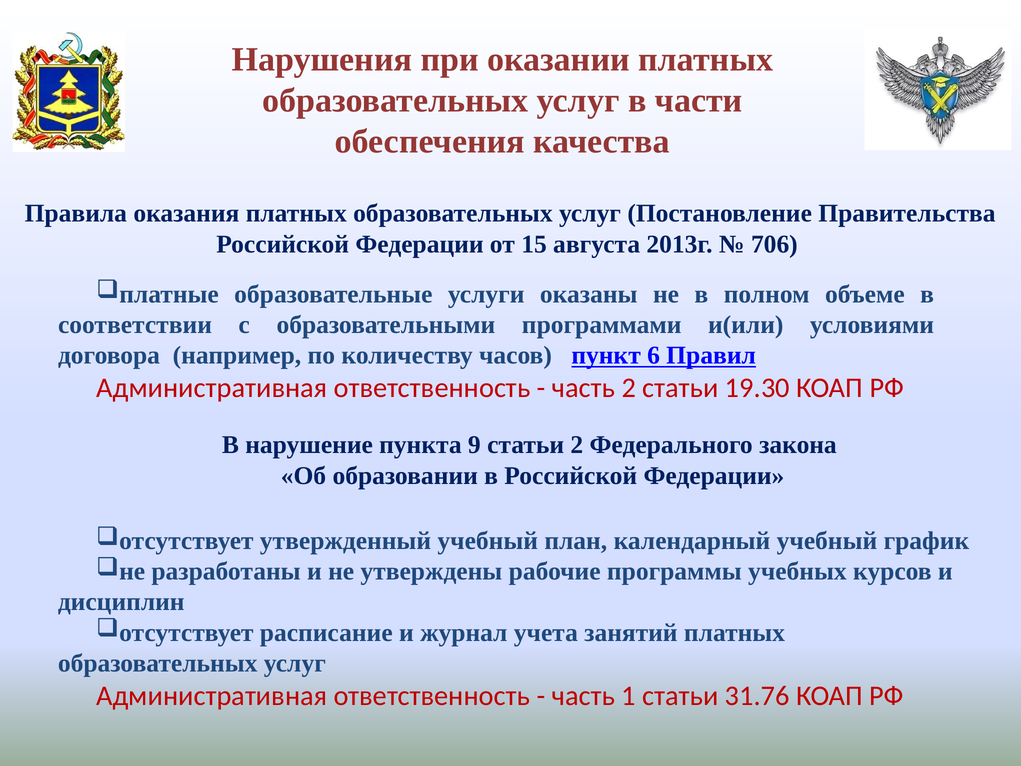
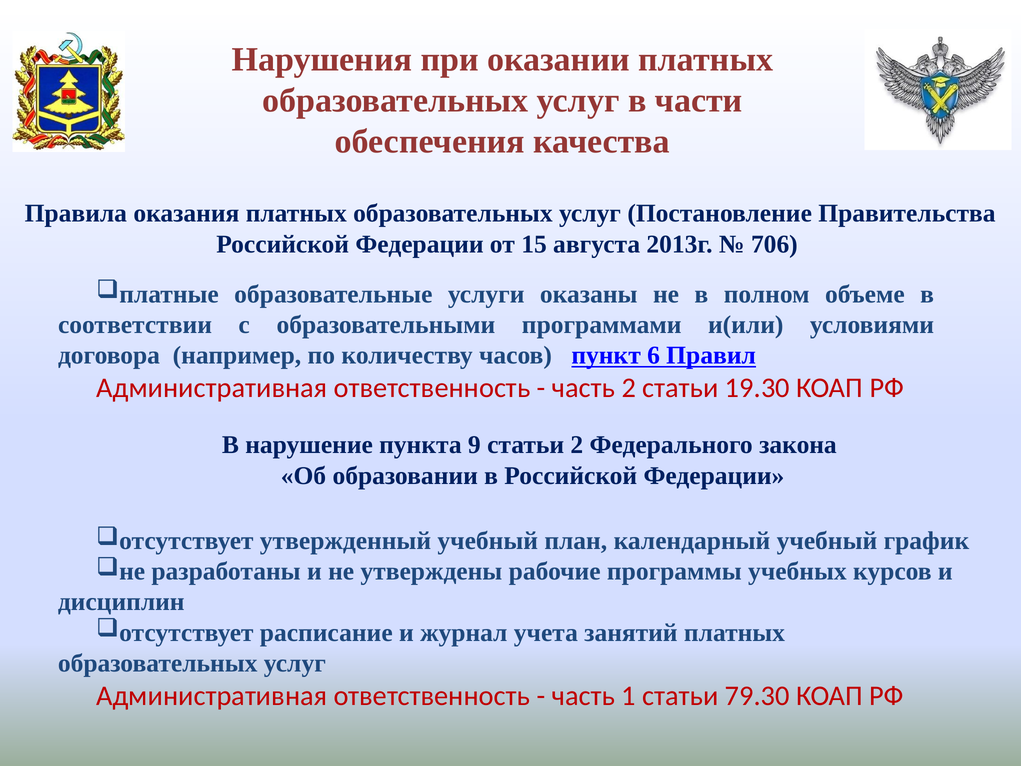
31.76: 31.76 -> 79.30
